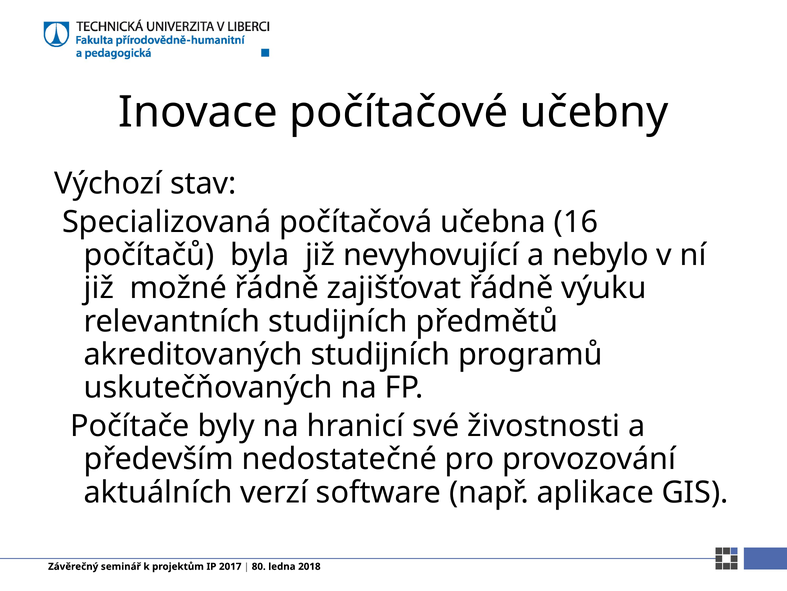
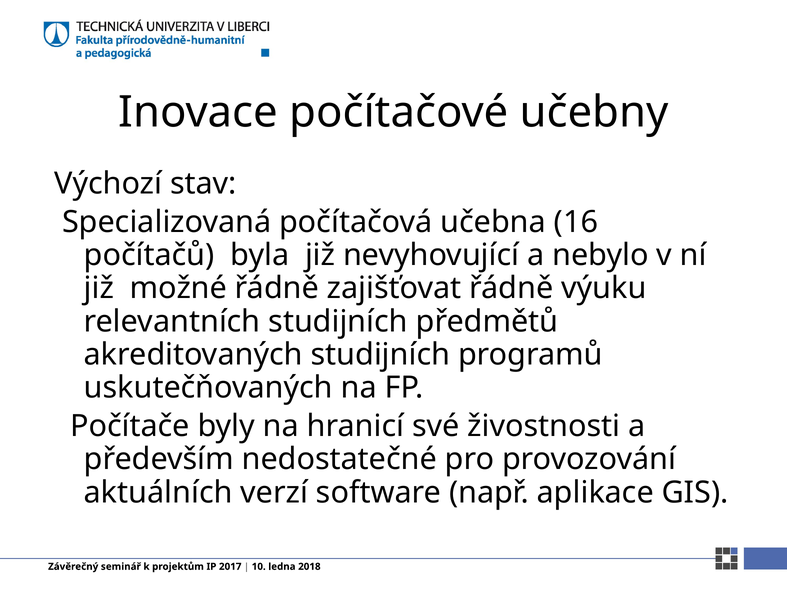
80: 80 -> 10
